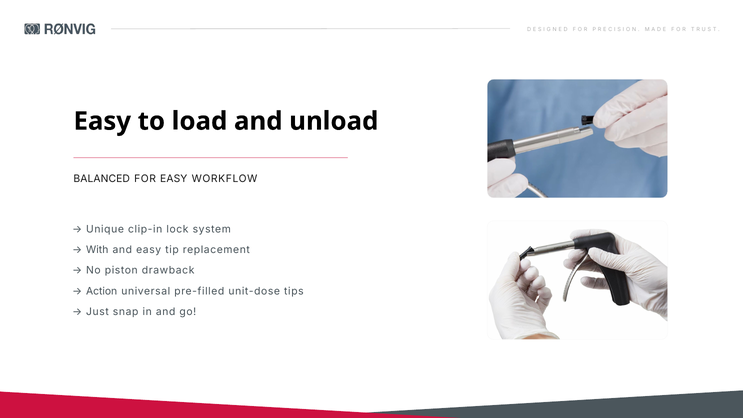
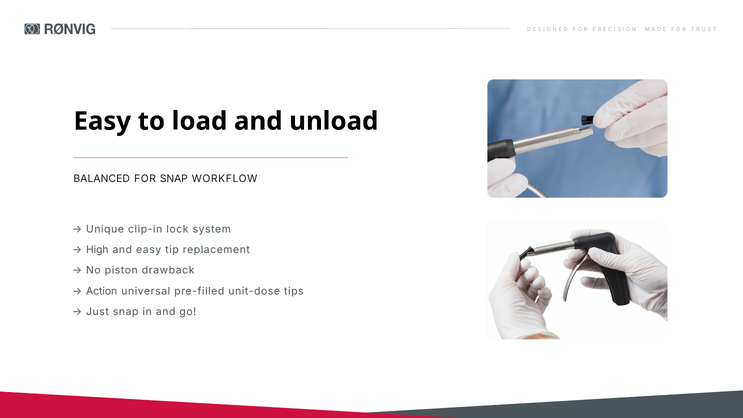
FOR EASY: EASY -> SNAP
With: With -> High
